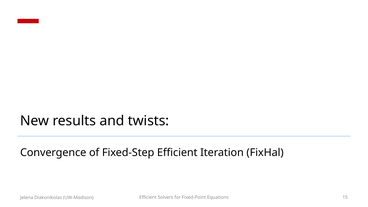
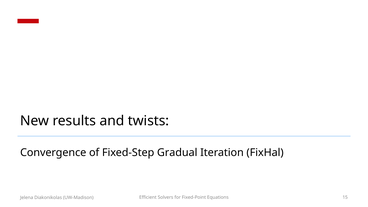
Fixed-Step Efficient: Efficient -> Gradual
